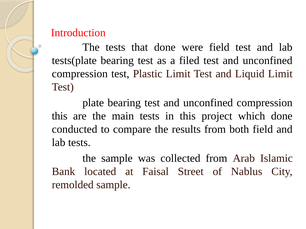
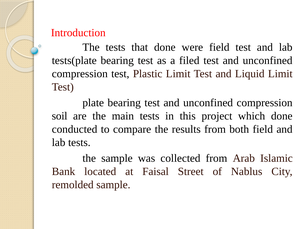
this at (60, 116): this -> soil
